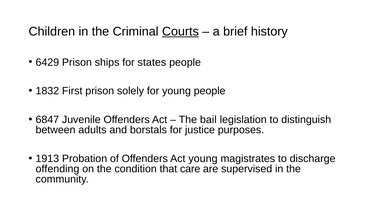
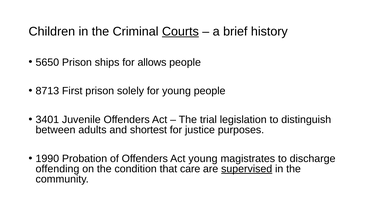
6429: 6429 -> 5650
states: states -> allows
1832: 1832 -> 8713
6847: 6847 -> 3401
bail: bail -> trial
borstals: borstals -> shortest
1913: 1913 -> 1990
supervised underline: none -> present
